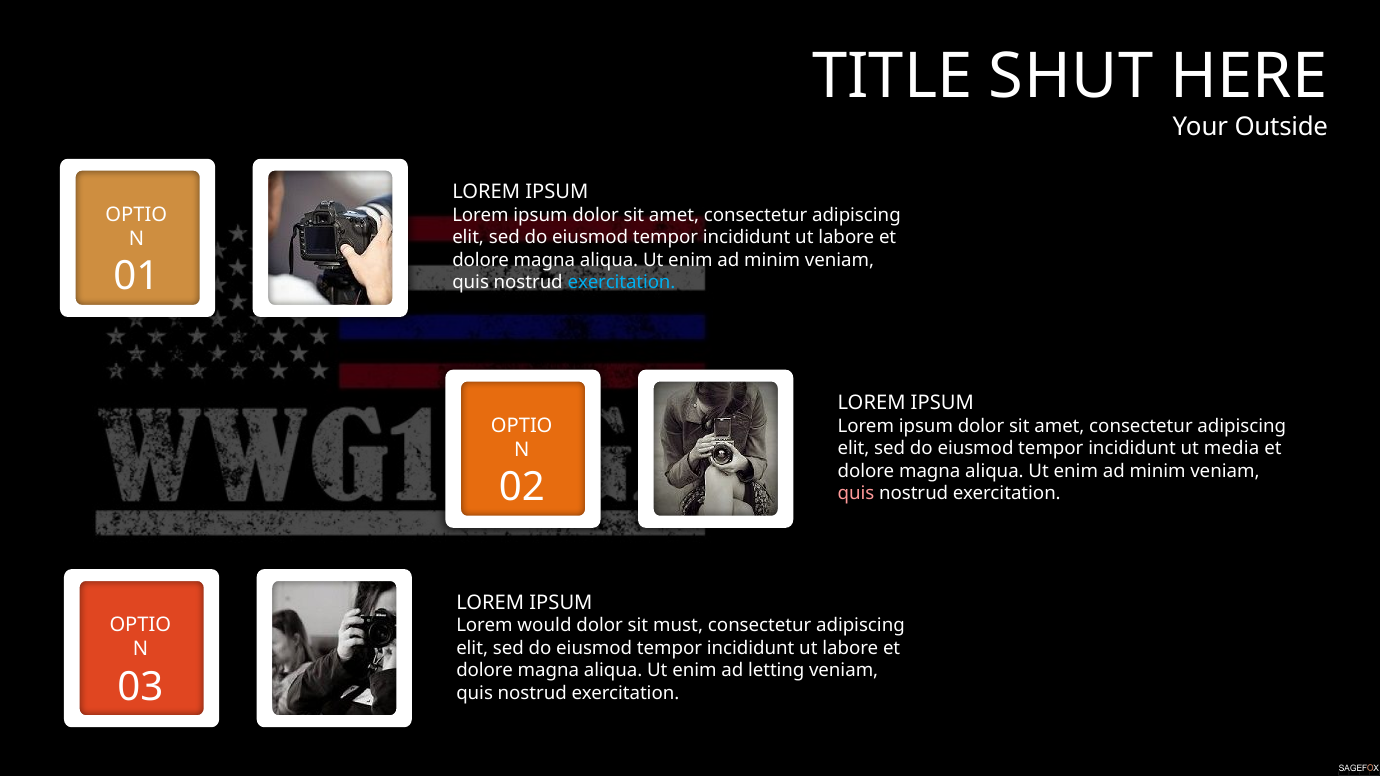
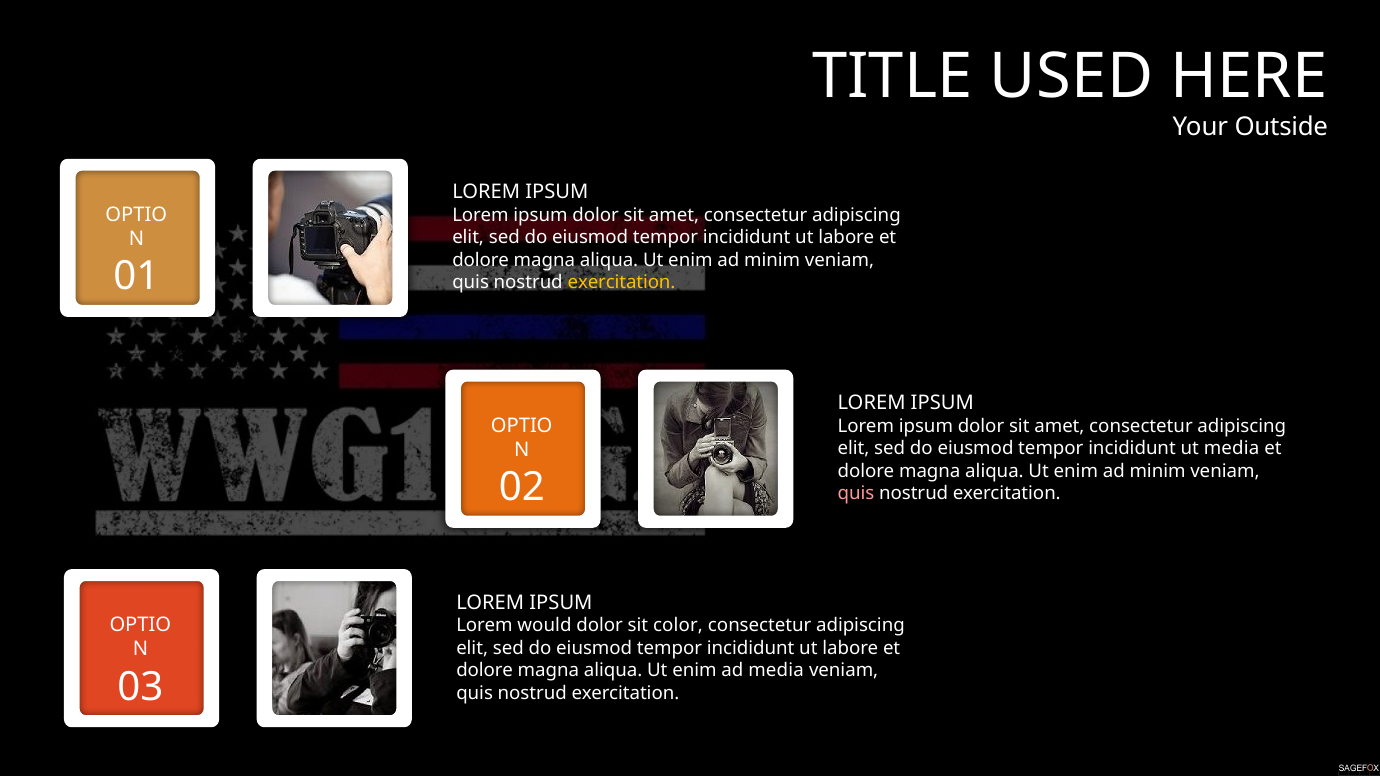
SHUT: SHUT -> USED
exercitation at (622, 283) colour: light blue -> yellow
must: must -> color
ad letting: letting -> media
